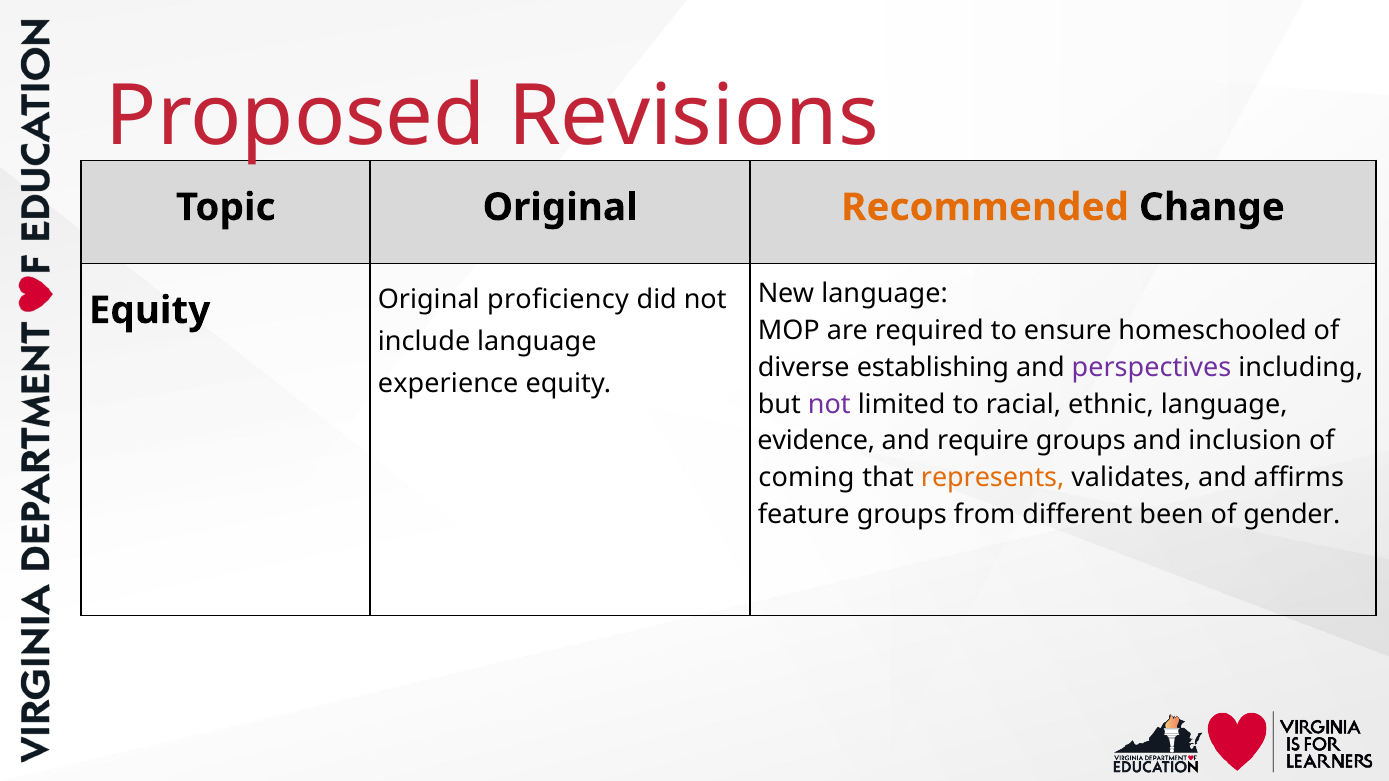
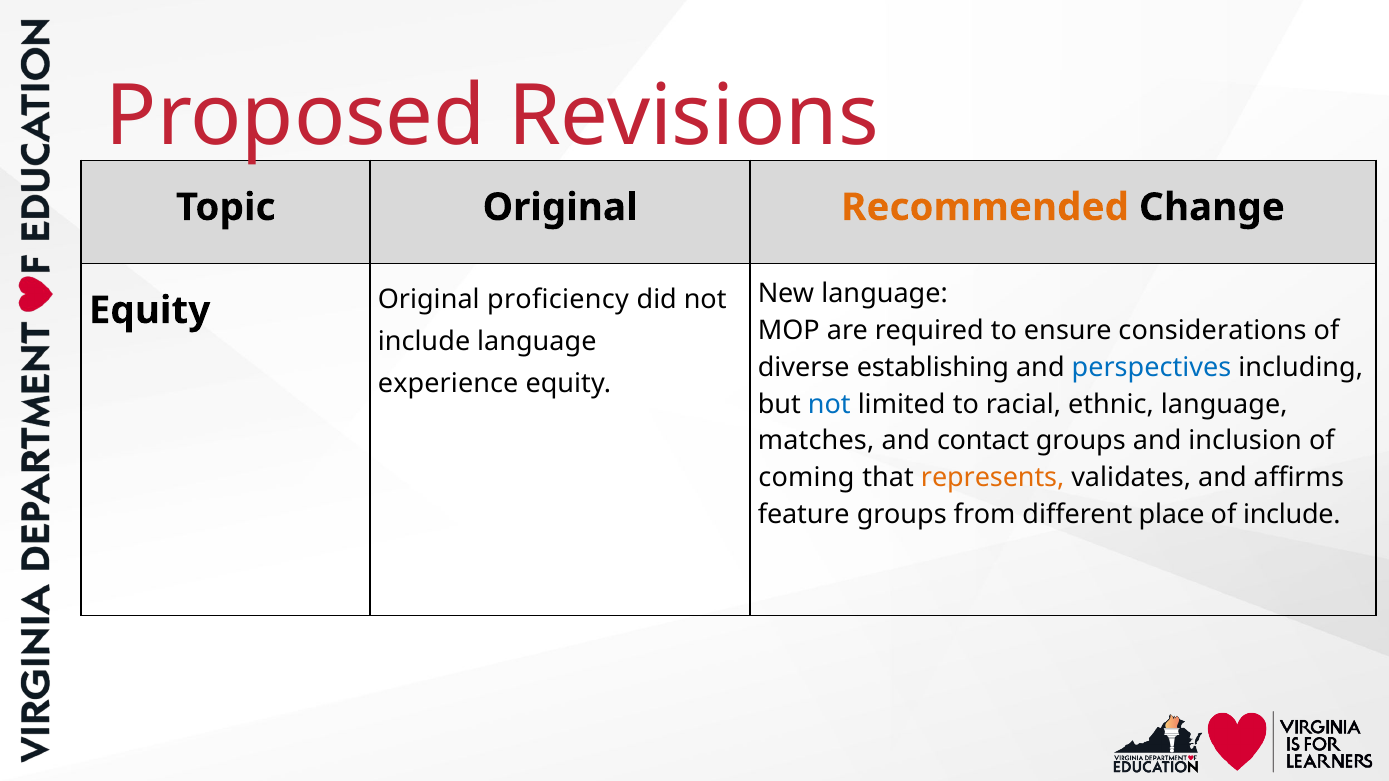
homeschooled: homeschooled -> considerations
perspectives colour: purple -> blue
not at (829, 404) colour: purple -> blue
evidence: evidence -> matches
require: require -> contact
been: been -> place
of gender: gender -> include
